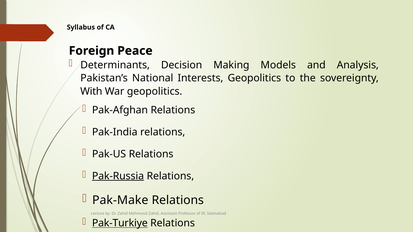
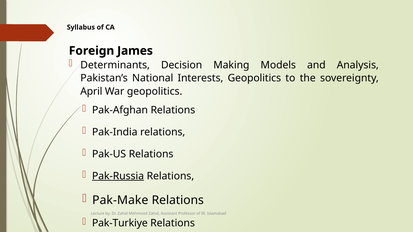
Peace: Peace -> James
With: With -> April
Pak-Turkiye underline: present -> none
